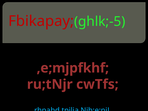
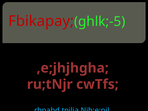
,e;mjpfkhf: ,e;mjpfkhf -> ,e;jhjhgha
